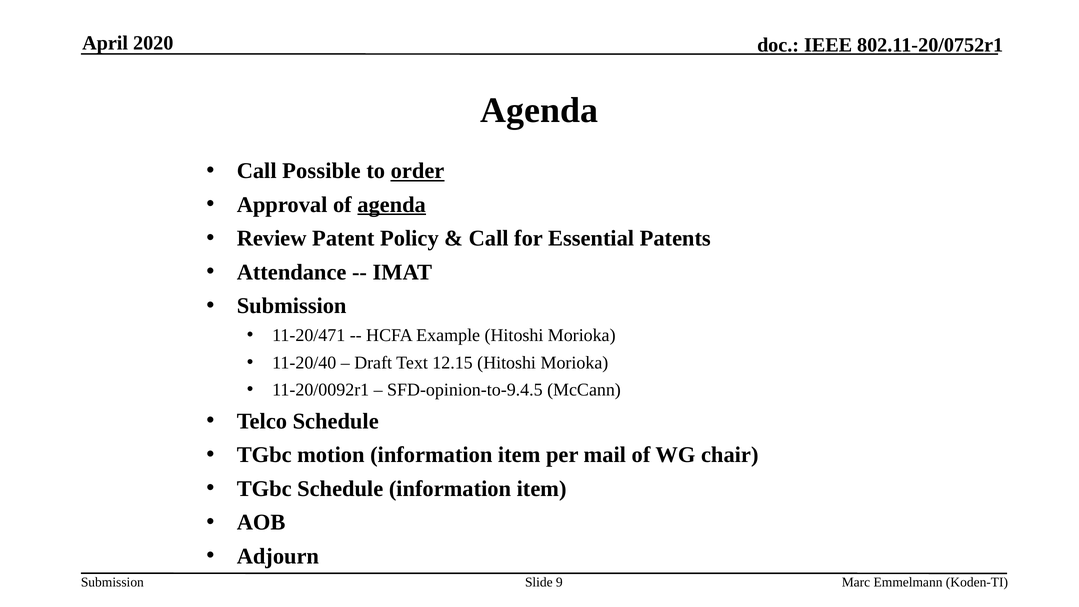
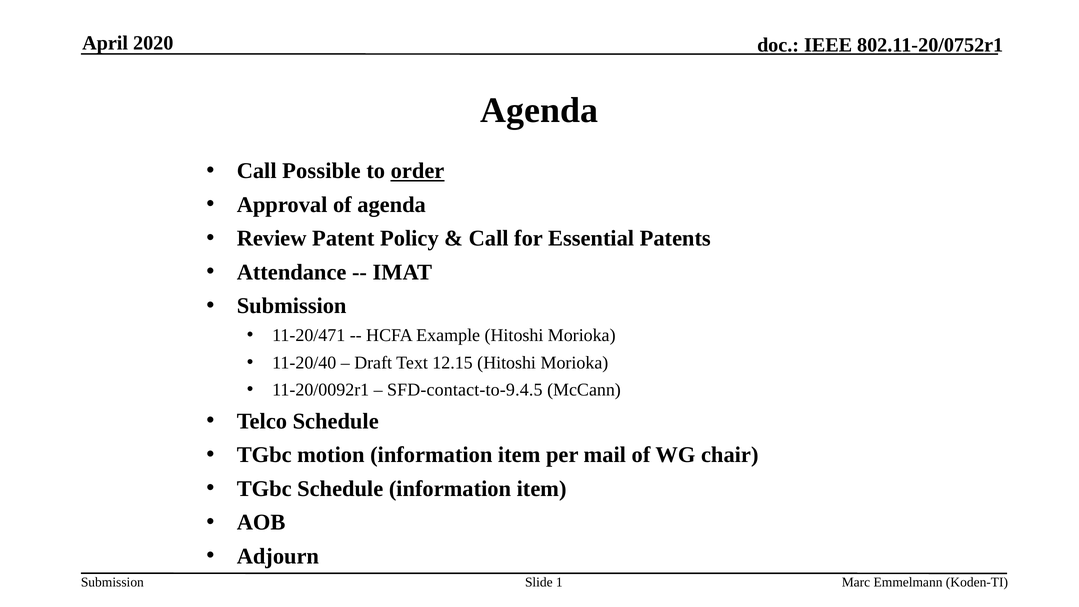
agenda at (392, 205) underline: present -> none
SFD-opinion-to-9.4.5: SFD-opinion-to-9.4.5 -> SFD-contact-to-9.4.5
9: 9 -> 1
